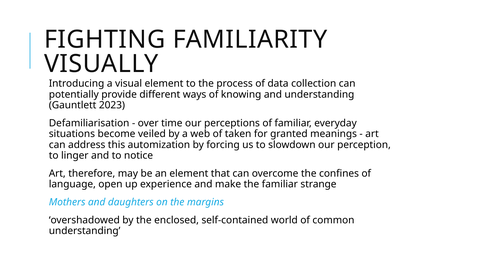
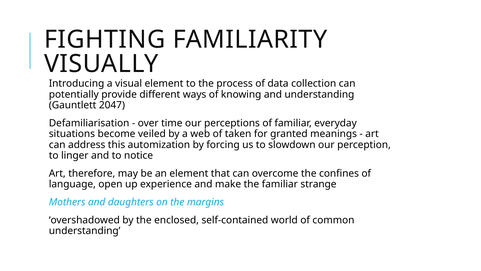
2023: 2023 -> 2047
